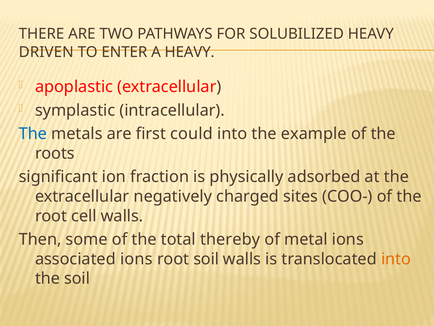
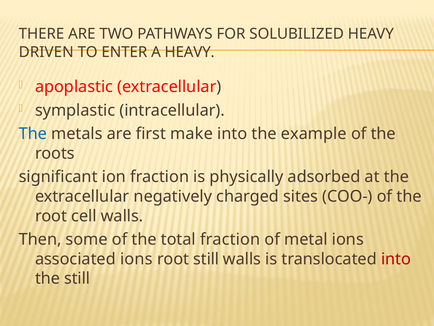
could: could -> make
total thereby: thereby -> fraction
root soil: soil -> still
into at (396, 259) colour: orange -> red
the soil: soil -> still
